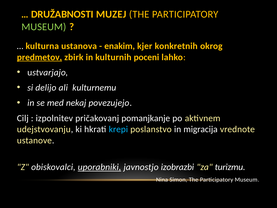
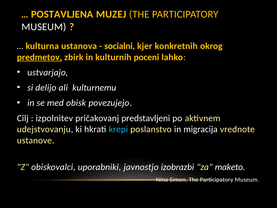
DRUŽABNOSTI: DRUŽABNOSTI -> POSTAVLJENA
MUSEUM at (44, 27) colour: light green -> white
enakim: enakim -> socialni
nekaj: nekaj -> obisk
pomanjkanje: pomanjkanje -> predstavljeni
uporabniki underline: present -> none
turizmu: turizmu -> maketo
